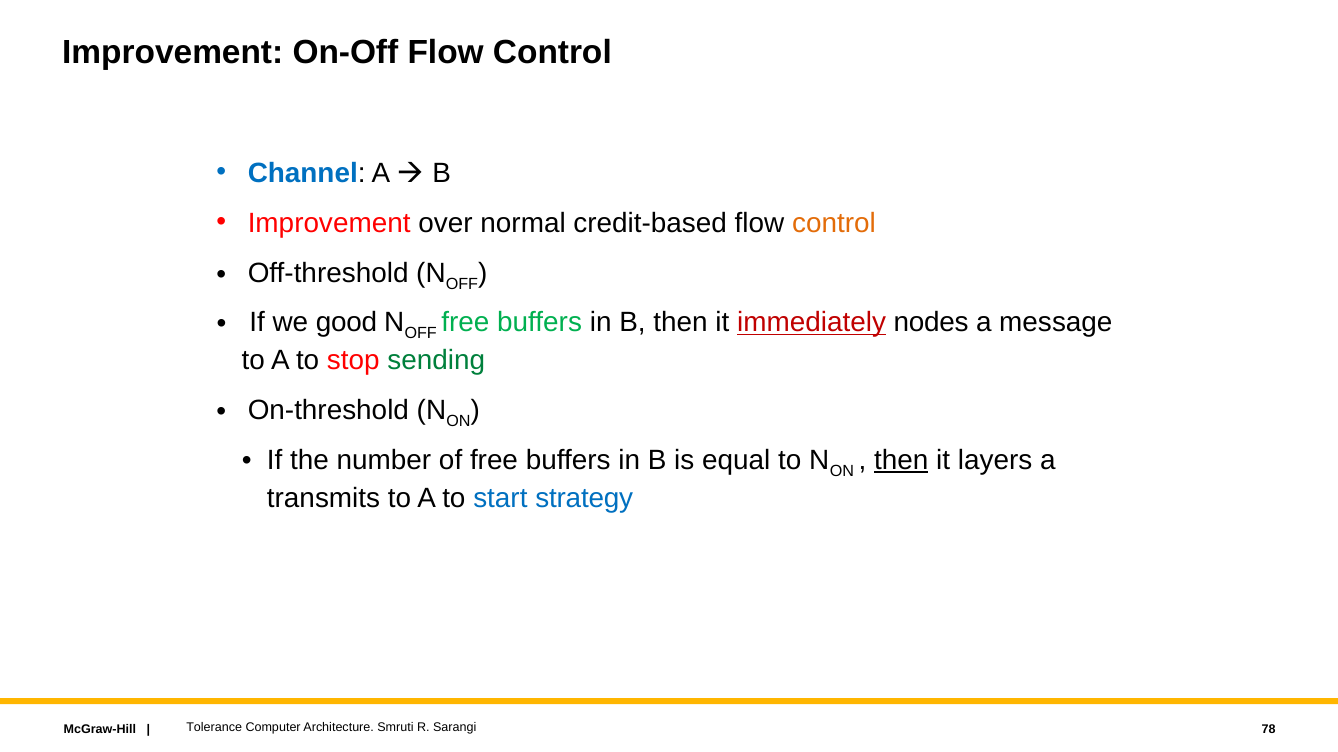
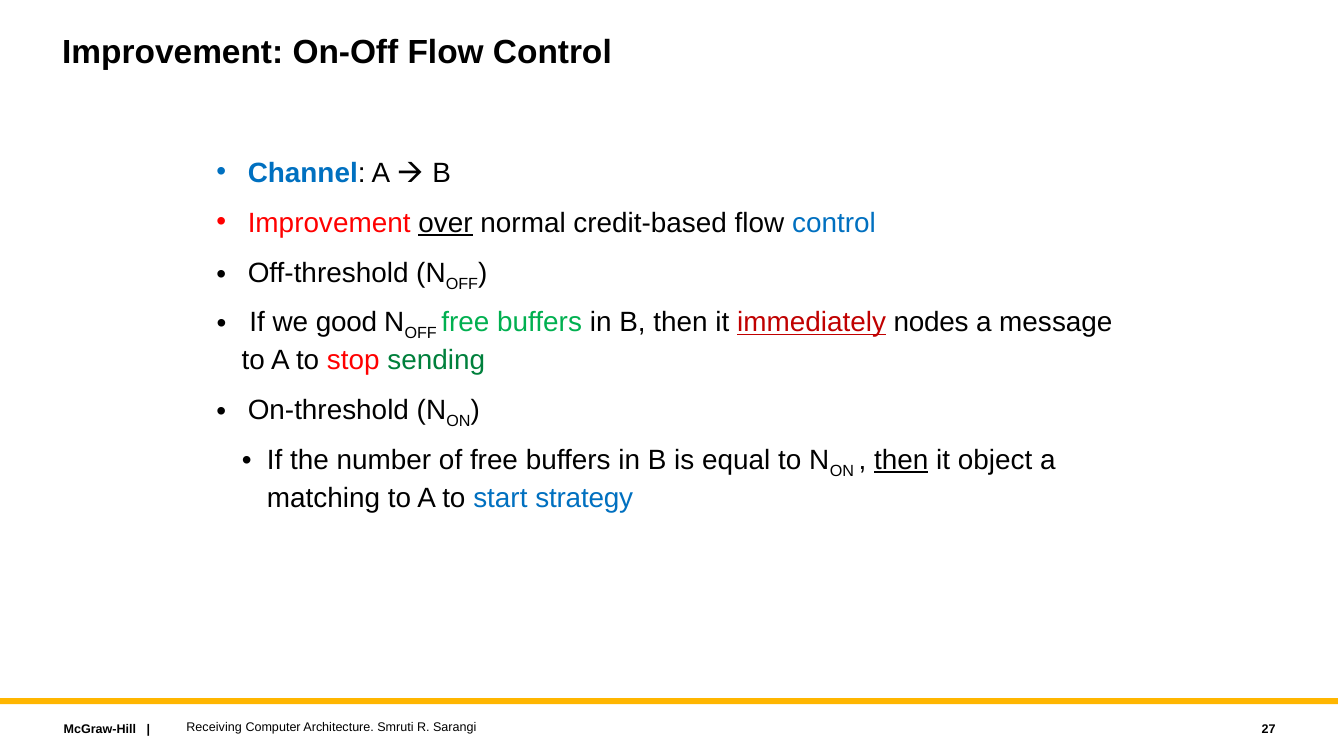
over underline: none -> present
control at (834, 223) colour: orange -> blue
layers: layers -> object
transmits: transmits -> matching
Tolerance: Tolerance -> Receiving
78: 78 -> 27
